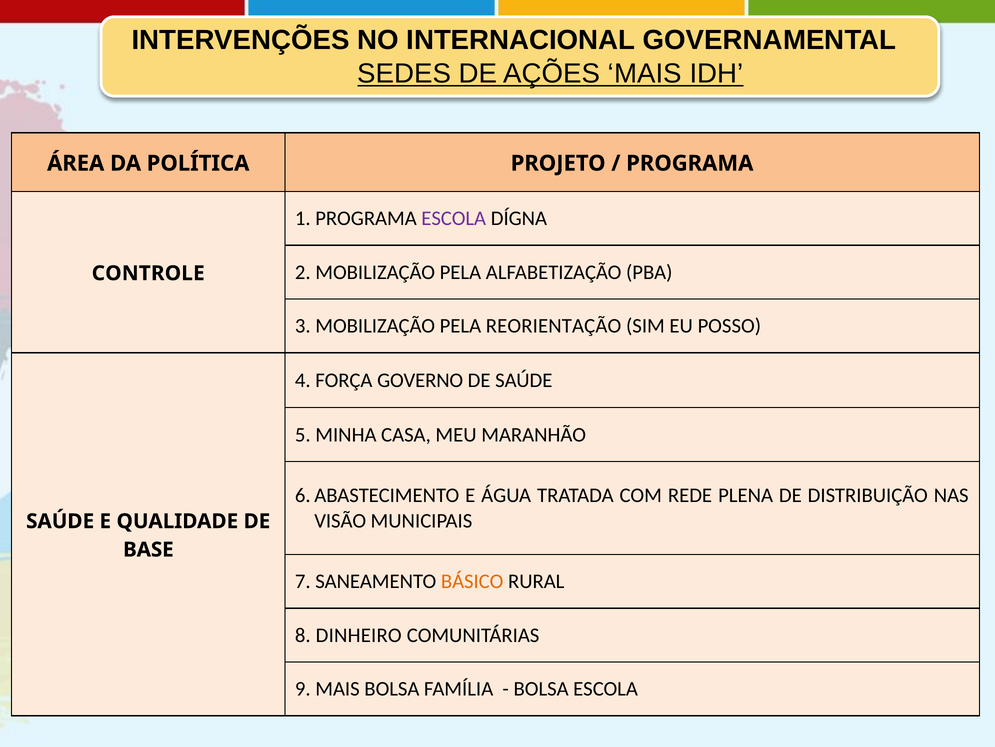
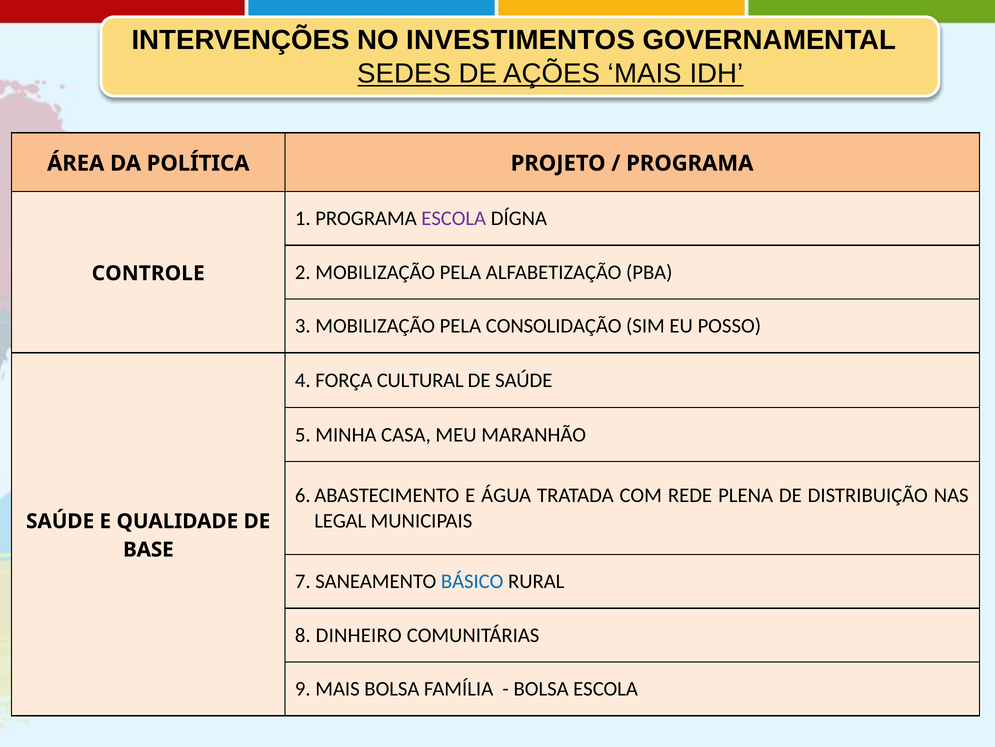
INTERNACIONAL: INTERNACIONAL -> INVESTIMENTOS
REORIENTAÇÃO: REORIENTAÇÃO -> CONSOLIDAÇÃO
GOVERNO: GOVERNO -> CULTURAL
VISÃO: VISÃO -> LEGAL
BÁSICO colour: orange -> blue
